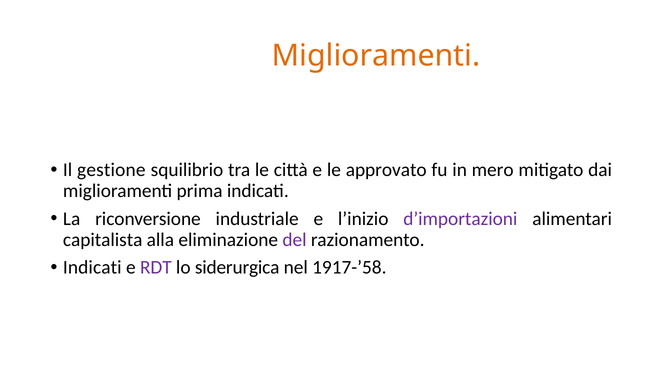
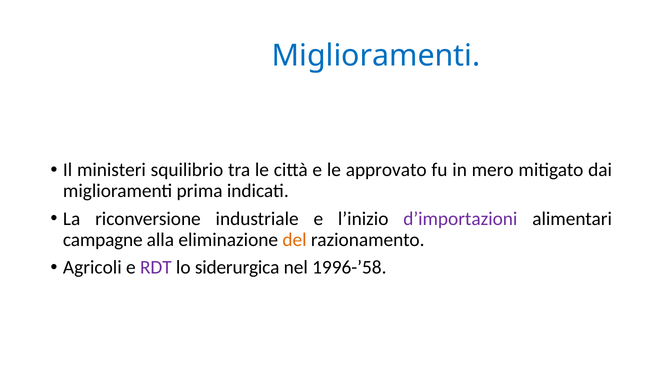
Miglioramenti at (376, 56) colour: orange -> blue
gestione: gestione -> ministeri
capitalista: capitalista -> campagne
del colour: purple -> orange
Indicati at (92, 267): Indicati -> Agricoli
1917-’58: 1917-’58 -> 1996-’58
